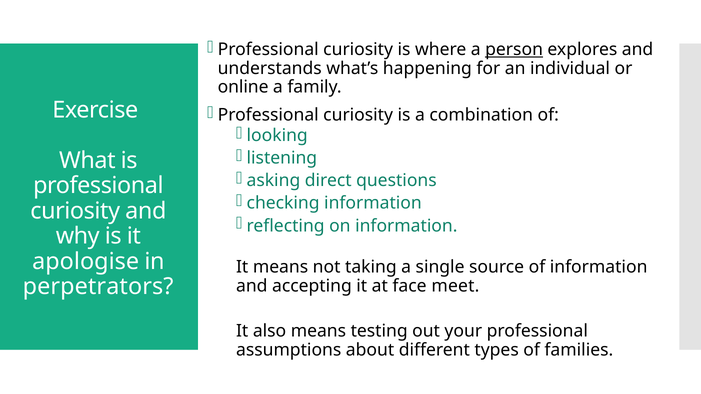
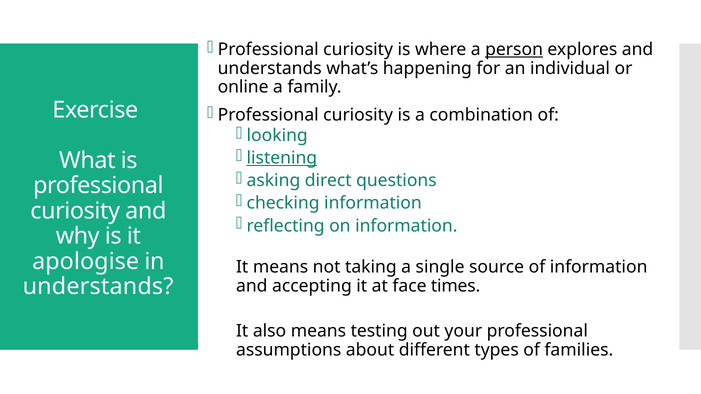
listening underline: none -> present
perpetrators at (98, 287): perpetrators -> understands
meet: meet -> times
